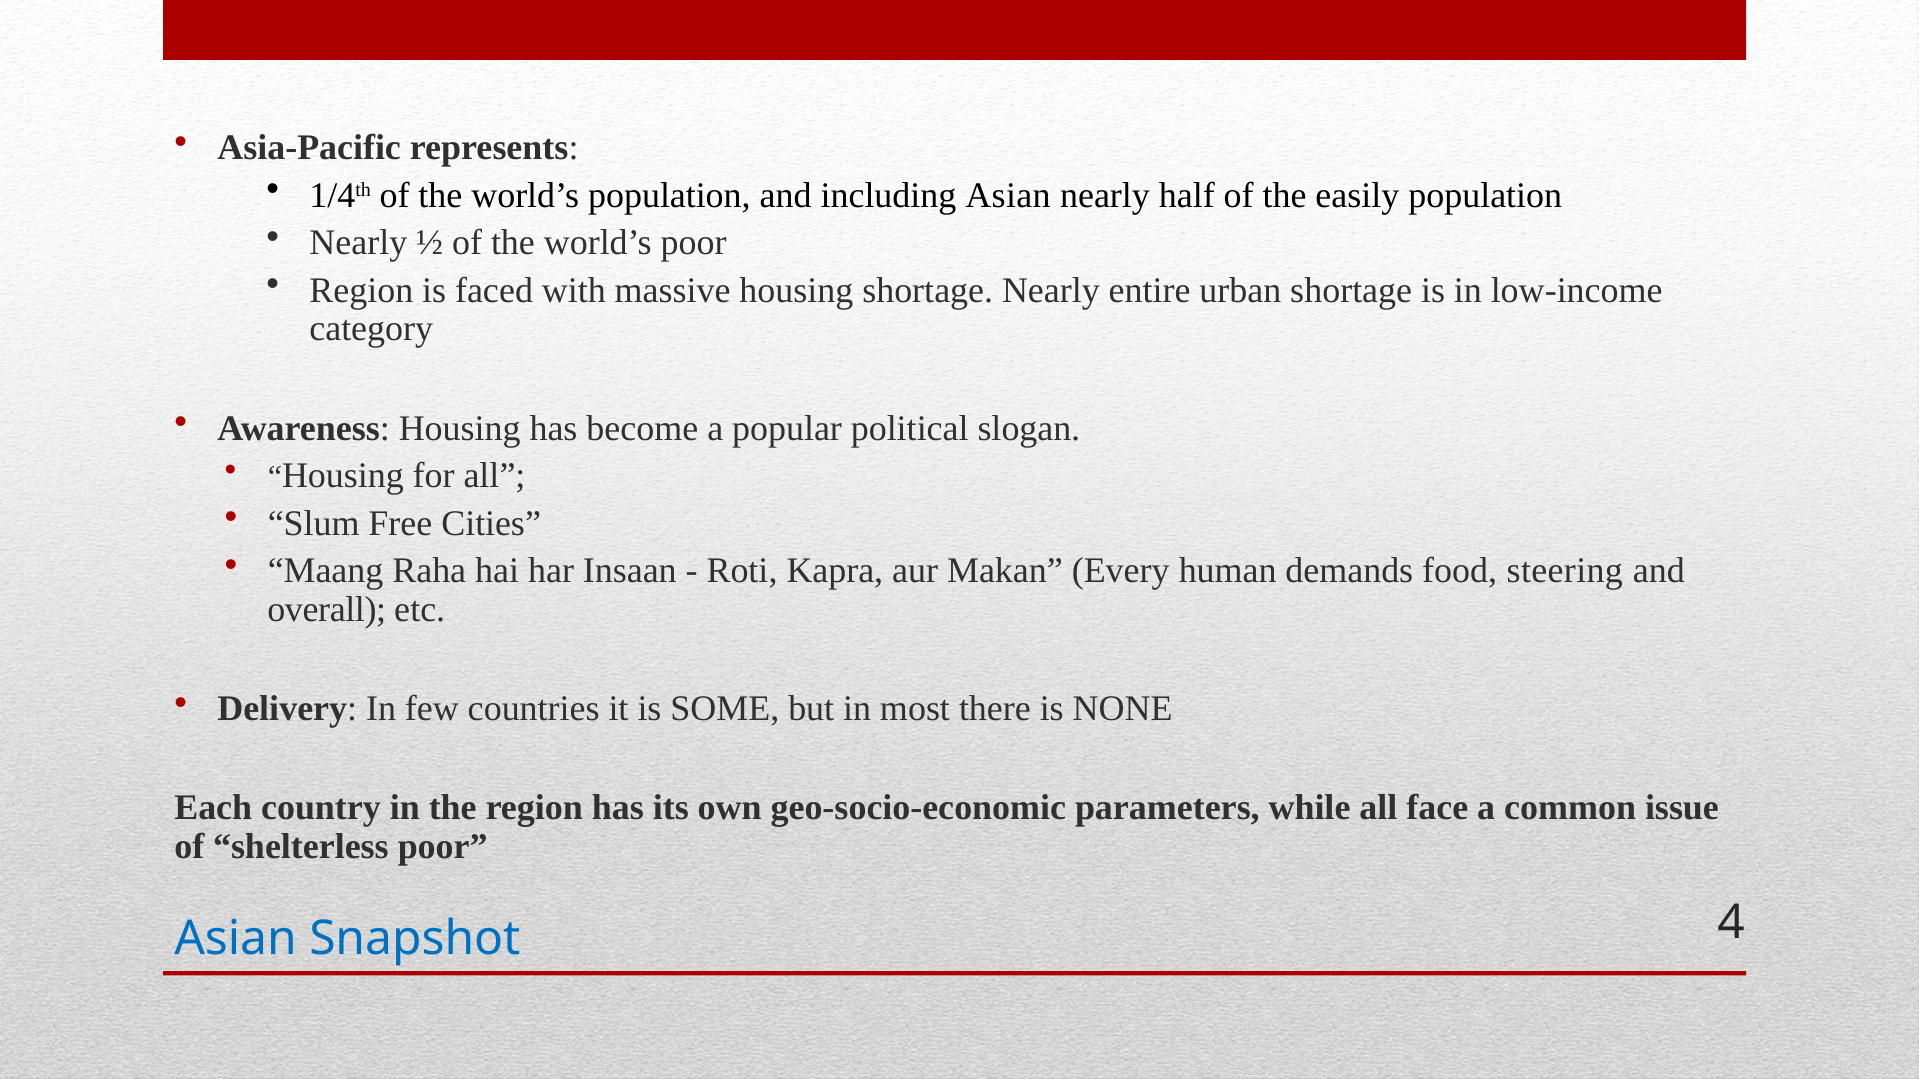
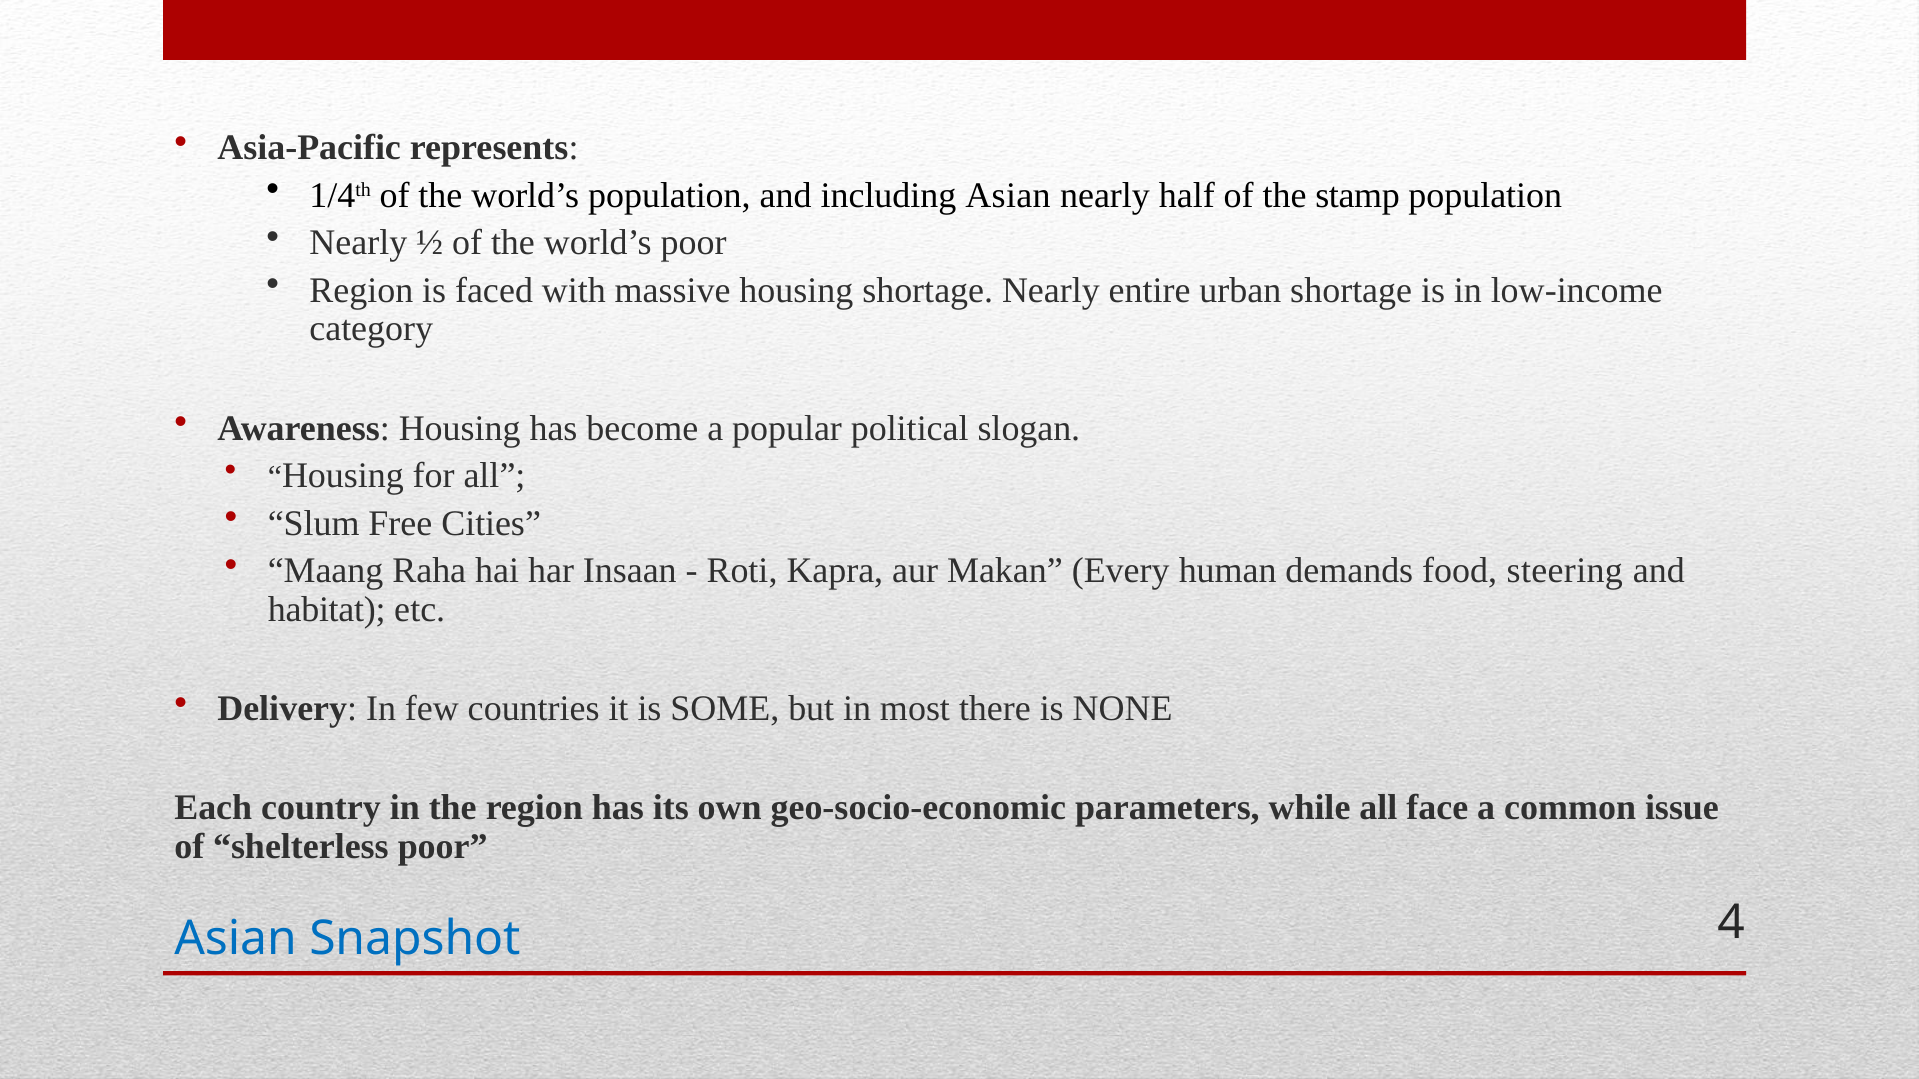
easily: easily -> stamp
overall: overall -> habitat
